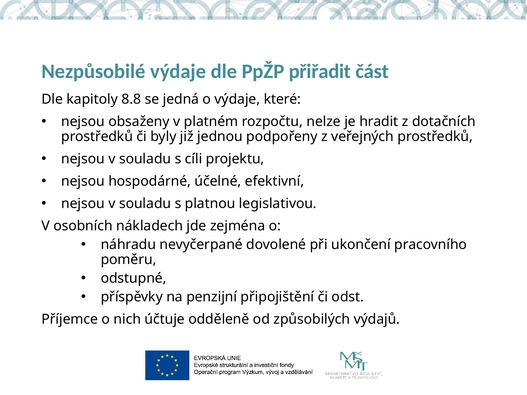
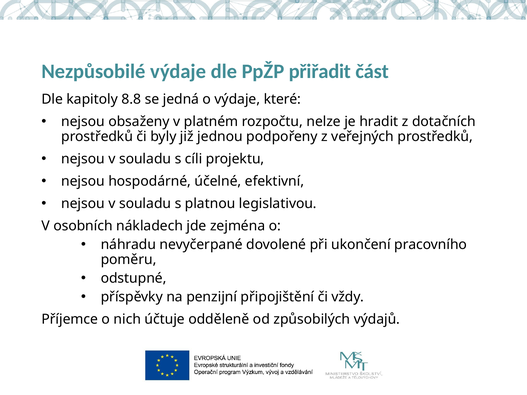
odst: odst -> vždy
